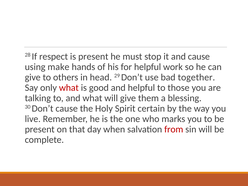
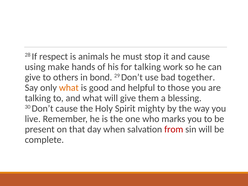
is present: present -> animals
for helpful: helpful -> talking
head: head -> bond
what at (69, 88) colour: red -> orange
certain: certain -> mighty
